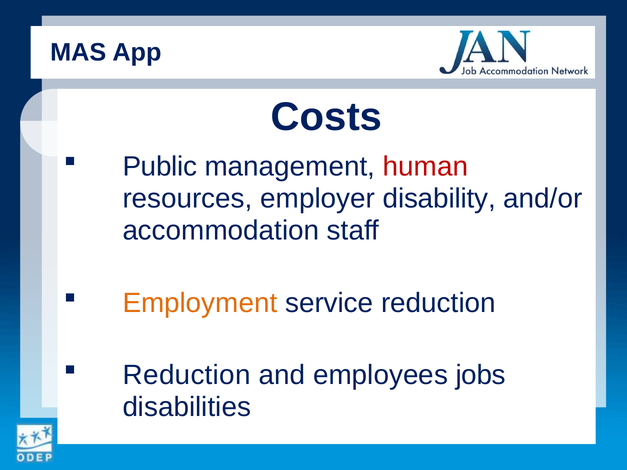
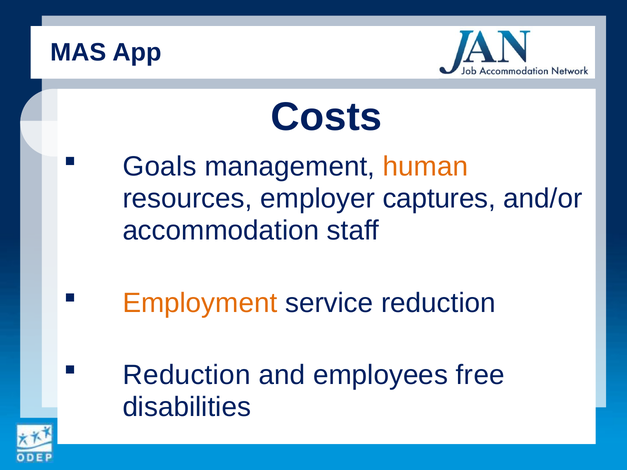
Public: Public -> Goals
human colour: red -> orange
disability: disability -> captures
jobs: jobs -> free
